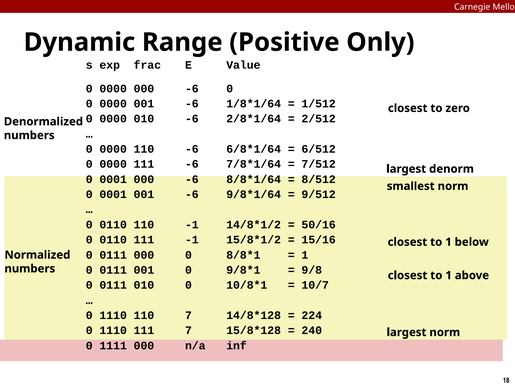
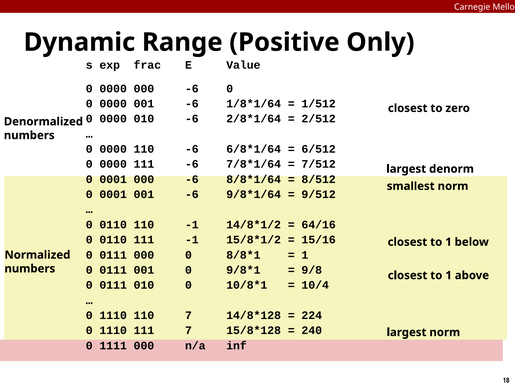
50/16: 50/16 -> 64/16
10/7: 10/7 -> 10/4
